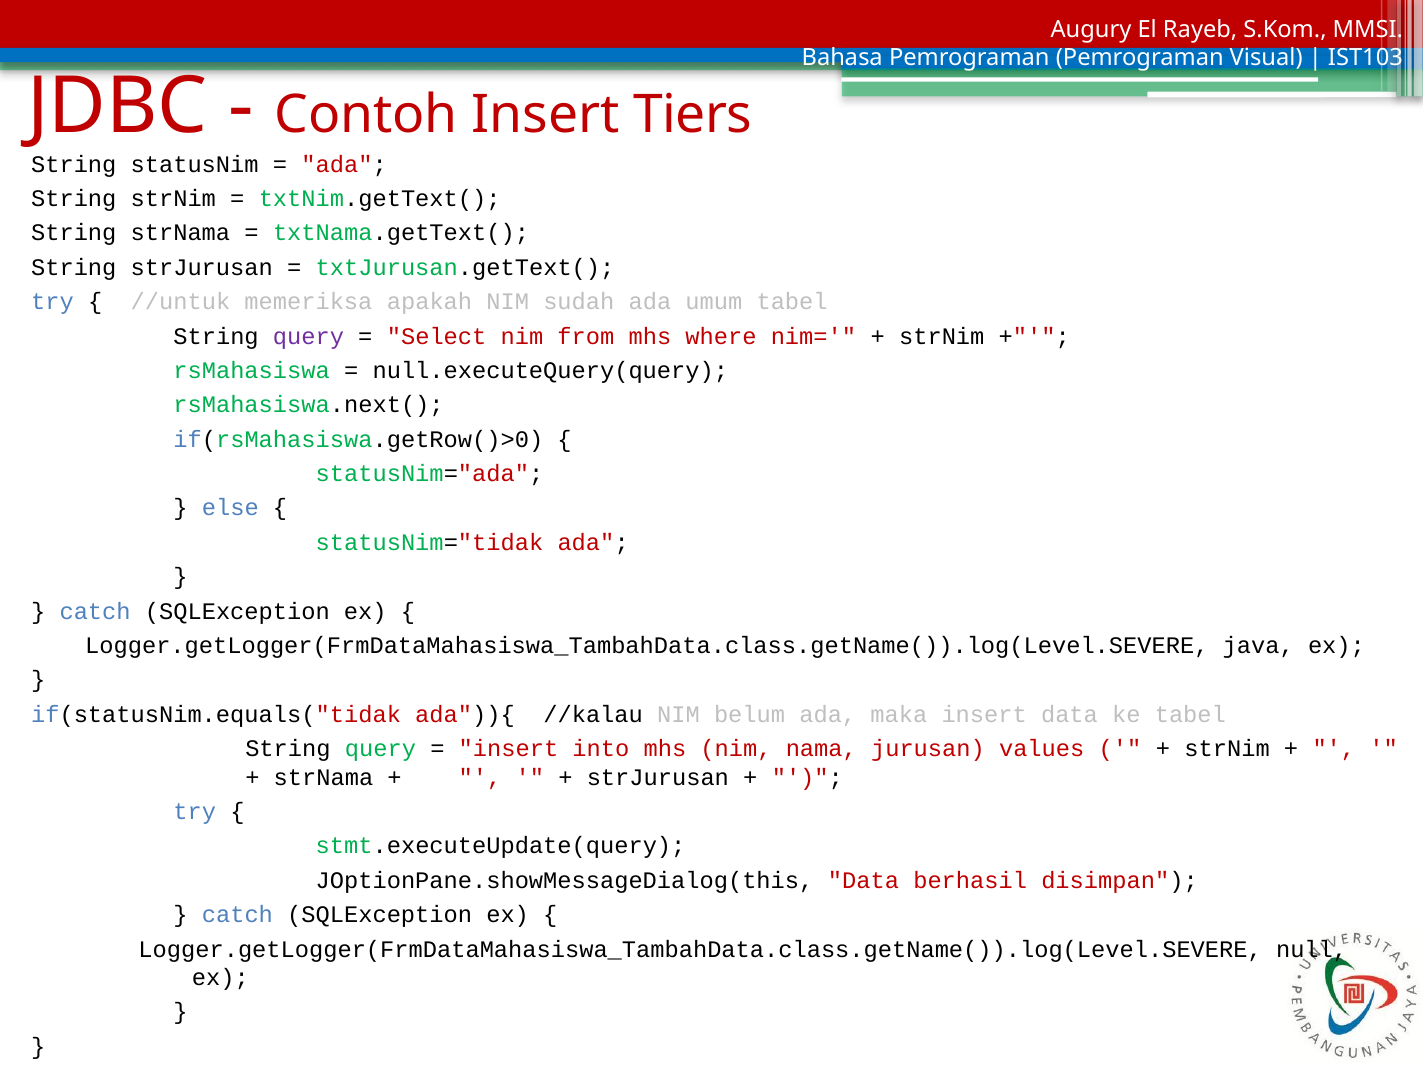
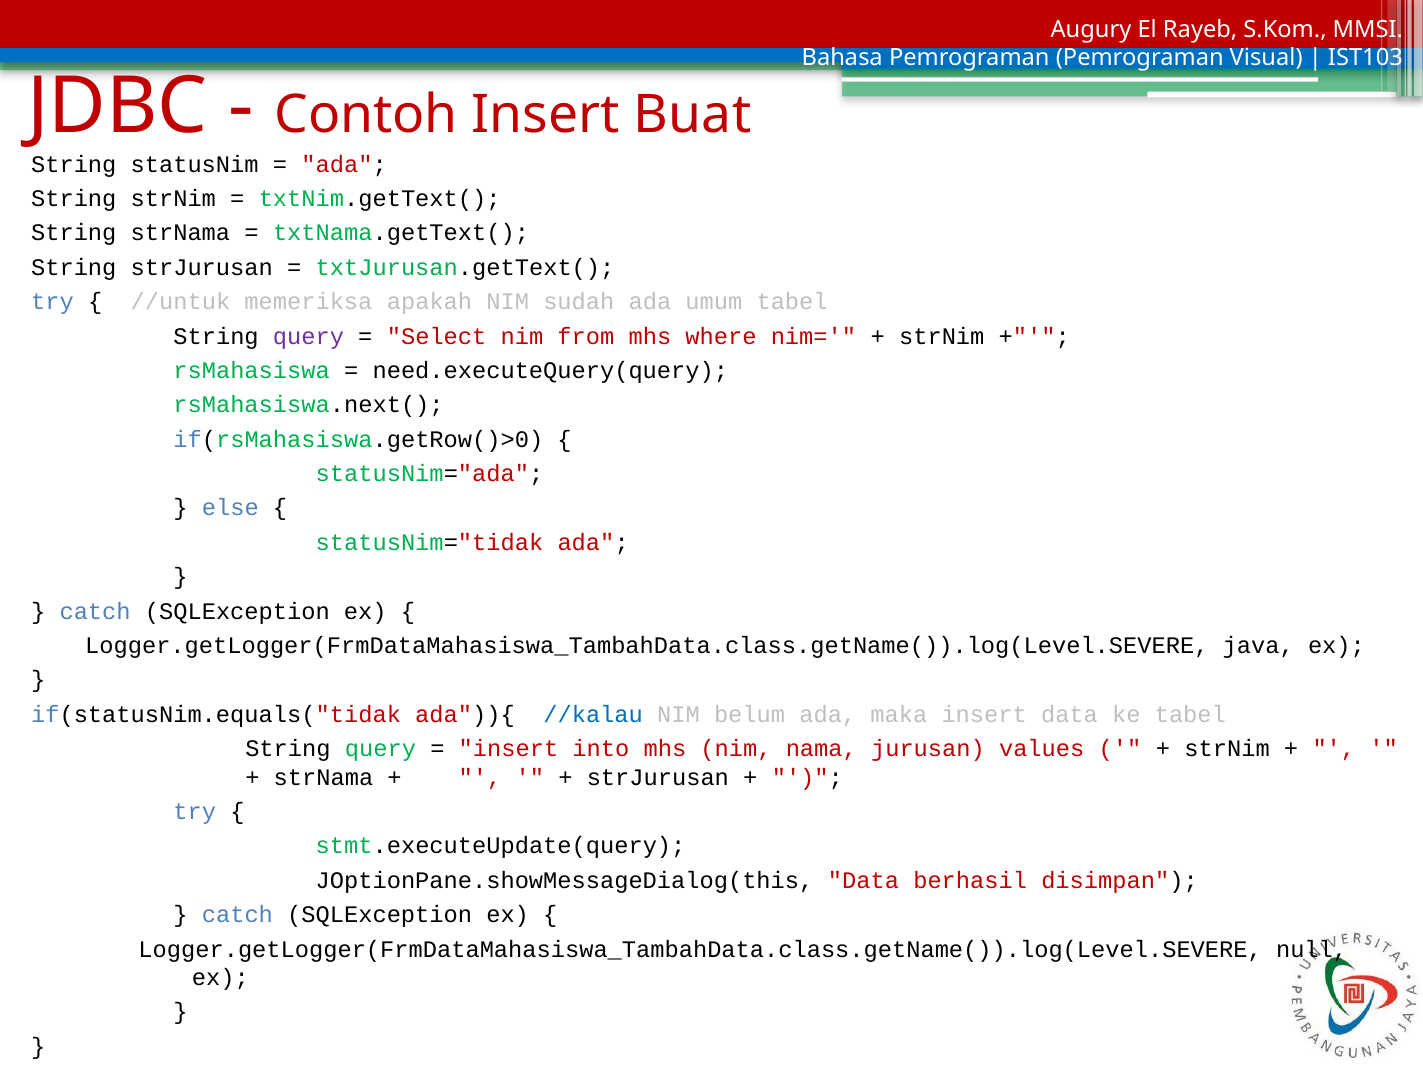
Tiers: Tiers -> Buat
null.executeQuery(query: null.executeQuery(query -> need.executeQuery(query
//kalau colour: black -> blue
